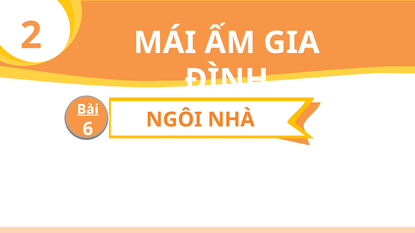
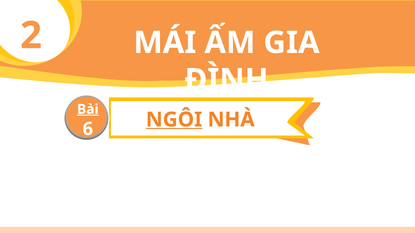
NGÔI underline: none -> present
